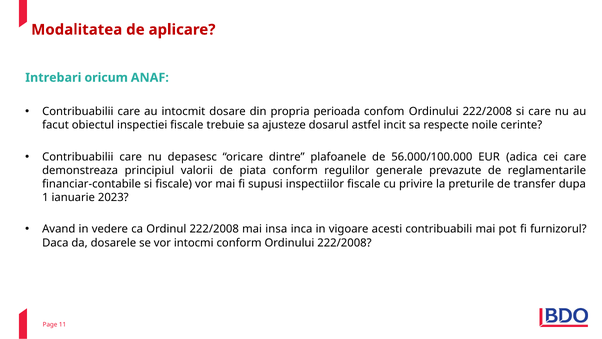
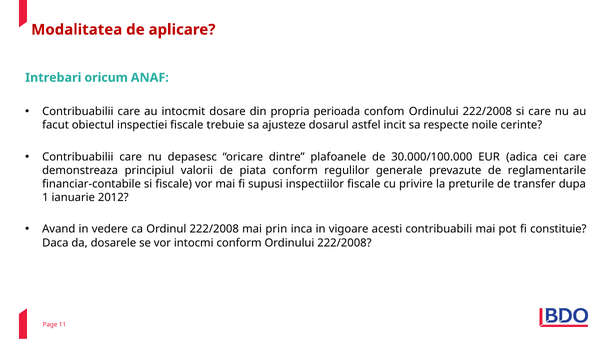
56.000/100.000: 56.000/100.000 -> 30.000/100.000
2023: 2023 -> 2012
insa: insa -> prin
furnizorul: furnizorul -> constituie
